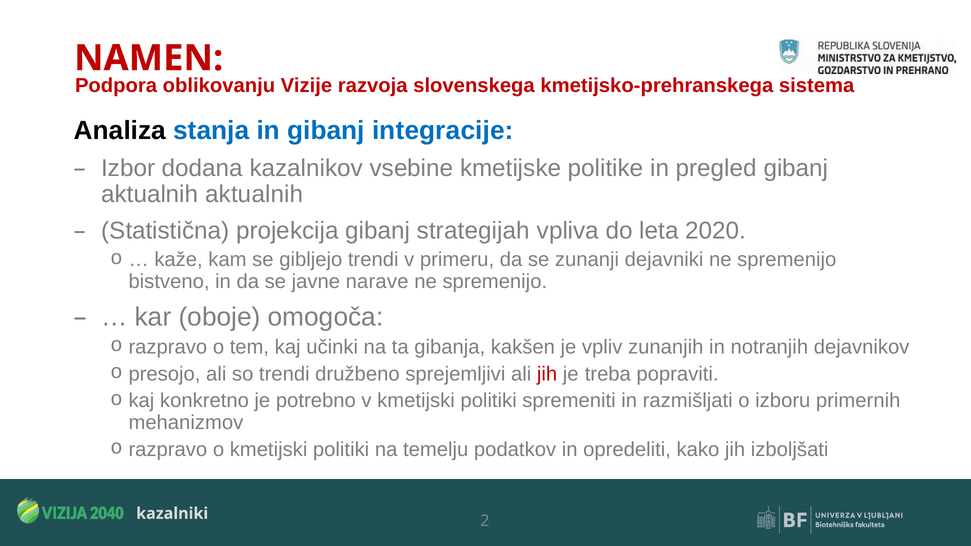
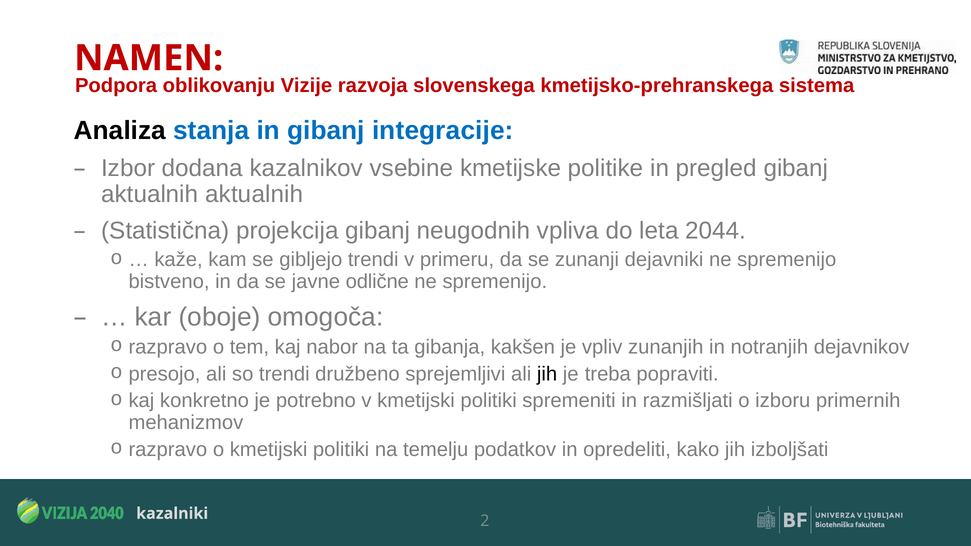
strategijah: strategijah -> neugodnih
2020: 2020 -> 2044
narave: narave -> odlične
učinki: učinki -> nabor
jih at (547, 374) colour: red -> black
